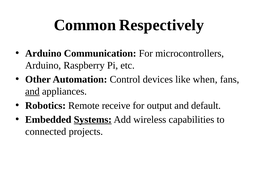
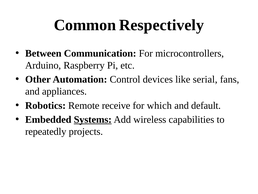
Arduino at (43, 53): Arduino -> Between
when: when -> serial
and at (32, 91) underline: present -> none
output: output -> which
connected: connected -> repeatedly
